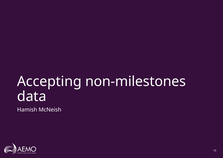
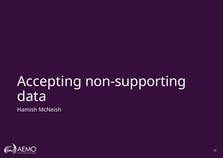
non-milestones: non-milestones -> non-supporting
